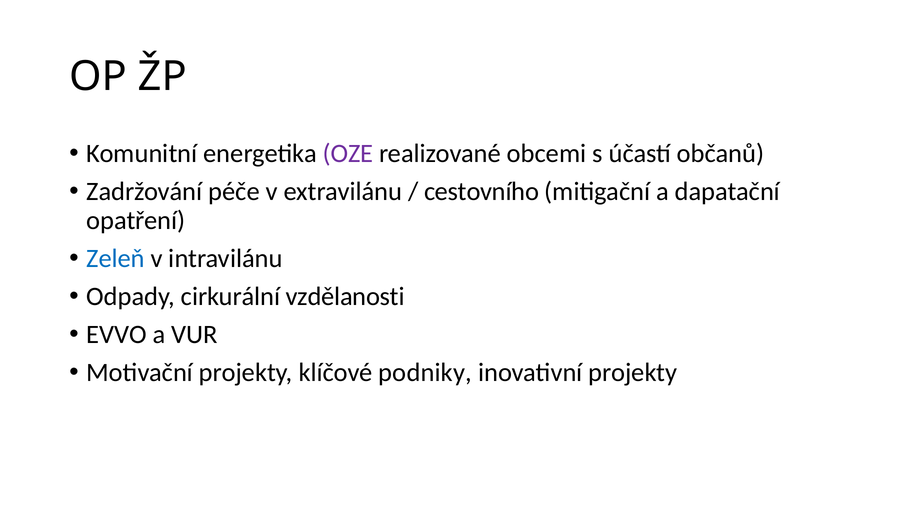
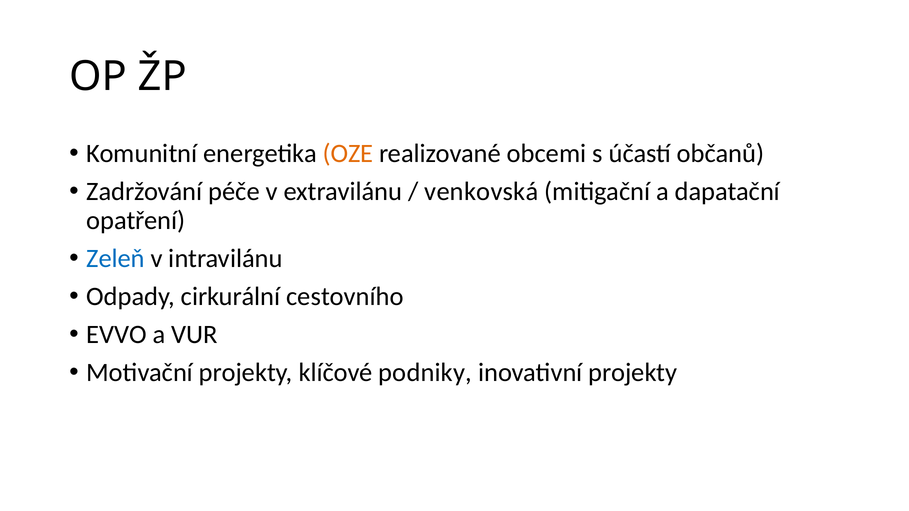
OZE colour: purple -> orange
cestovního: cestovního -> venkovská
vzdělanosti: vzdělanosti -> cestovního
